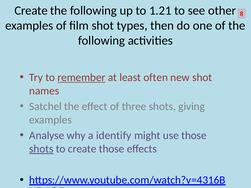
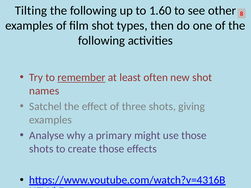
Create at (31, 11): Create -> Tilting
1.21: 1.21 -> 1.60
identify: identify -> primary
shots at (41, 149) underline: present -> none
